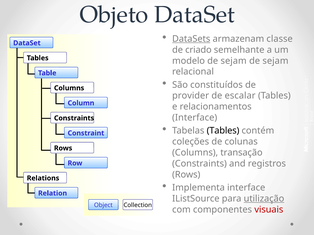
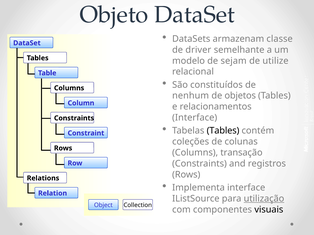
DataSets underline: present -> none
criado: criado -> driver
sejam at (275, 61): sejam -> utilize
provider: provider -> nenhum
escalar: escalar -> objetos
visuais colour: red -> black
